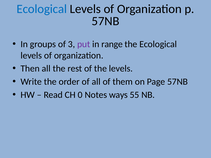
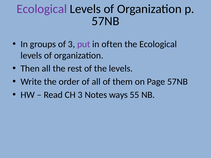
Ecological at (42, 9) colour: blue -> purple
range: range -> often
CH 0: 0 -> 3
